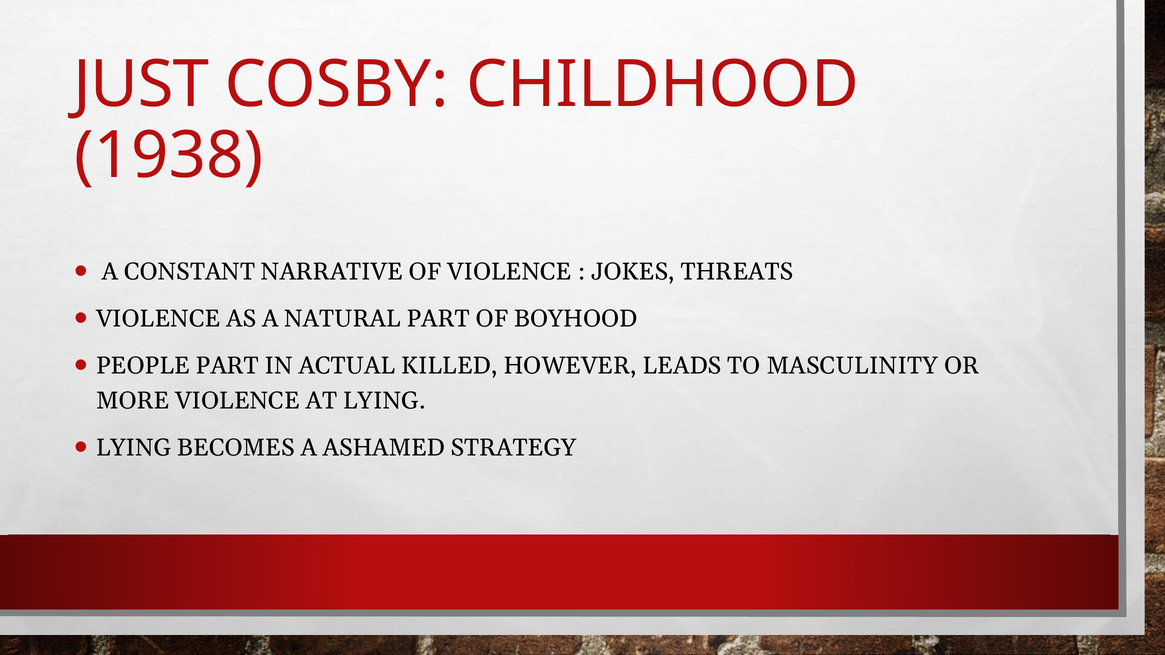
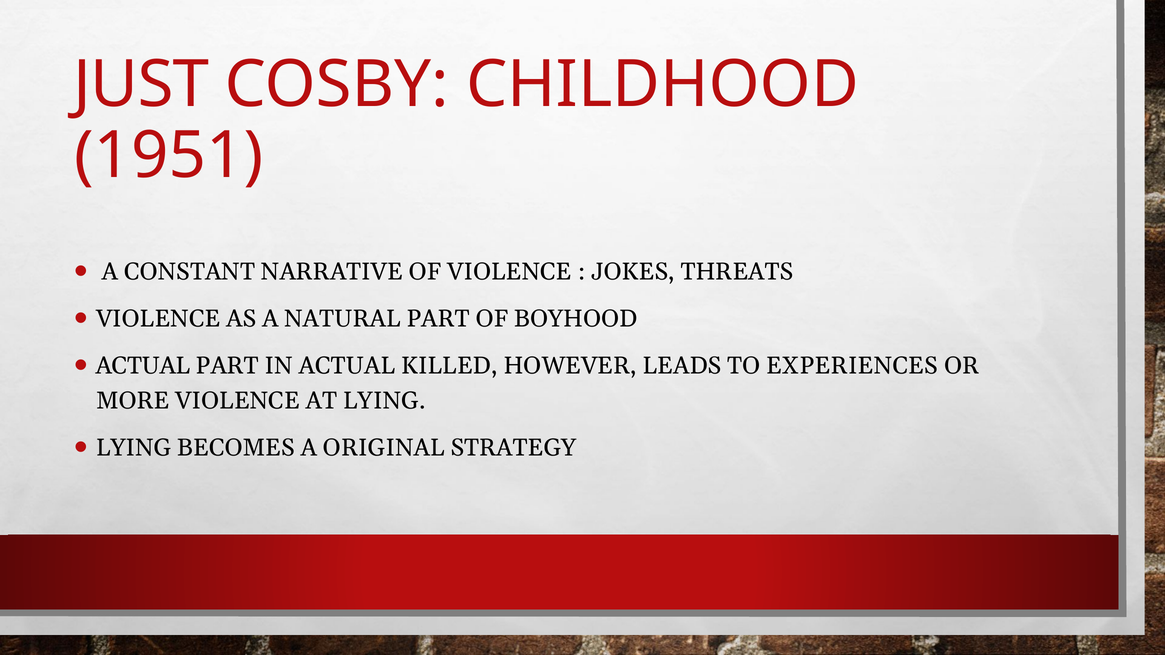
1938: 1938 -> 1951
PEOPLE at (143, 366): PEOPLE -> ACTUAL
MASCULINITY: MASCULINITY -> EXPERIENCES
ASHAMED: ASHAMED -> ORIGINAL
